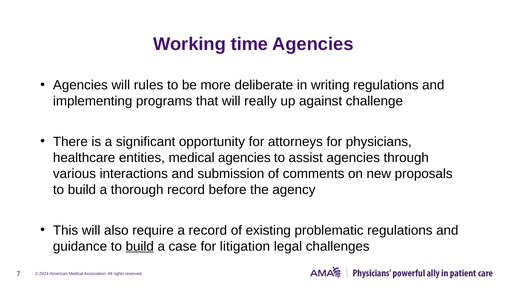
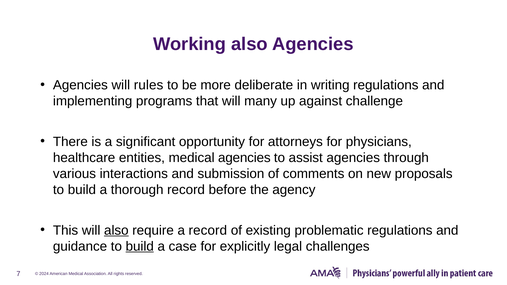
Working time: time -> also
really: really -> many
also at (116, 230) underline: none -> present
litigation: litigation -> explicitly
